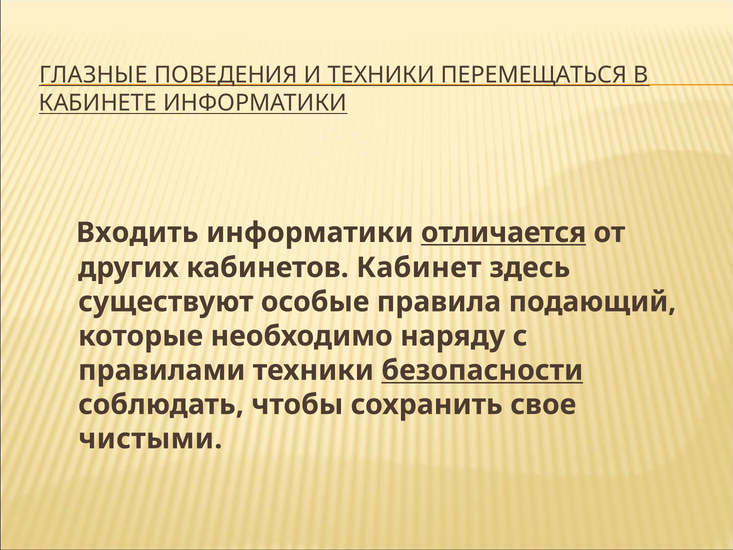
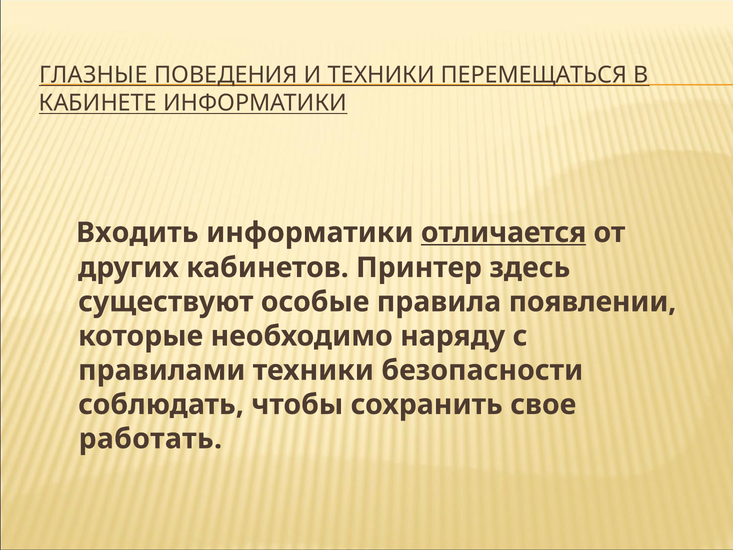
Кабинет: Кабинет -> Принтер
подающий: подающий -> появлении
безопасности underline: present -> none
чистыми: чистыми -> работать
